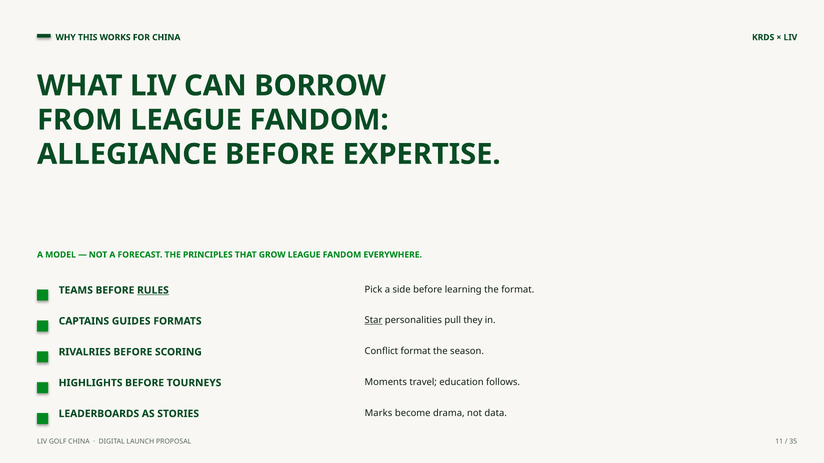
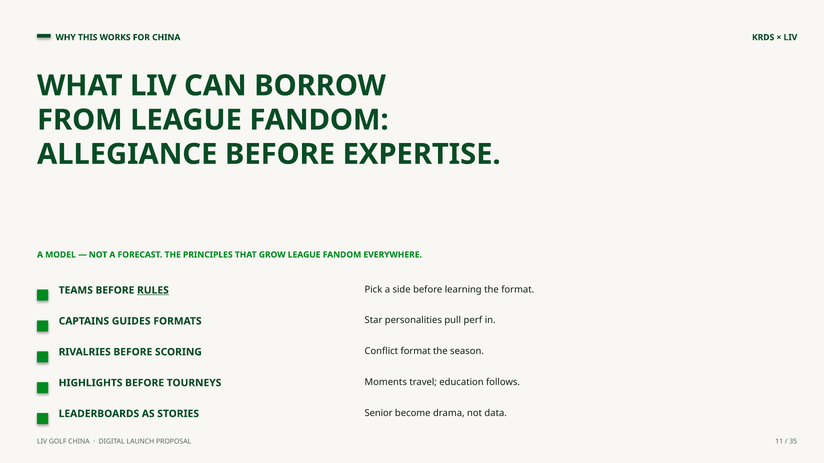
Star underline: present -> none
they: they -> perf
Marks: Marks -> Senior
